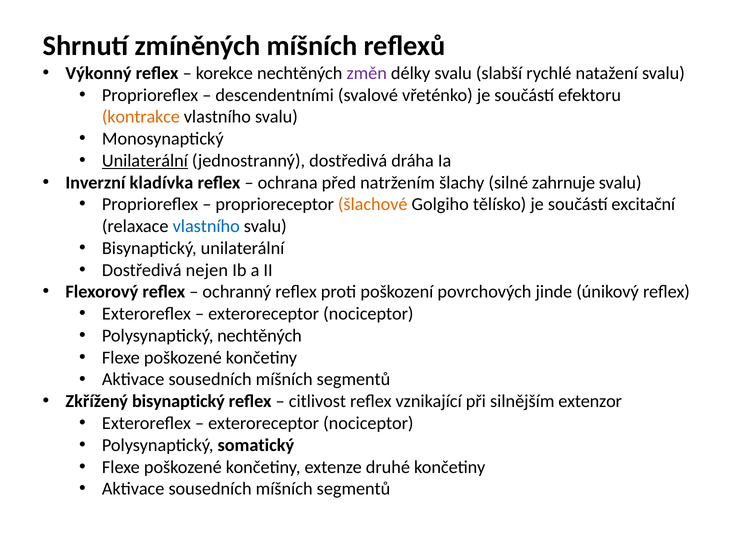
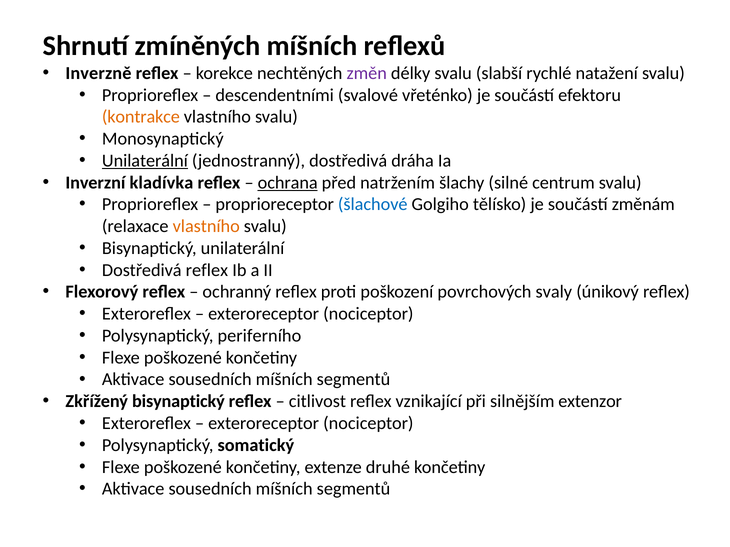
Výkonný: Výkonný -> Inverzně
ochrana underline: none -> present
zahrnuje: zahrnuje -> centrum
šlachové colour: orange -> blue
excitační: excitační -> změnám
vlastního at (206, 227) colour: blue -> orange
Dostředivá nejen: nejen -> reflex
jinde: jinde -> svaly
Polysynaptický nechtěných: nechtěných -> periferního
